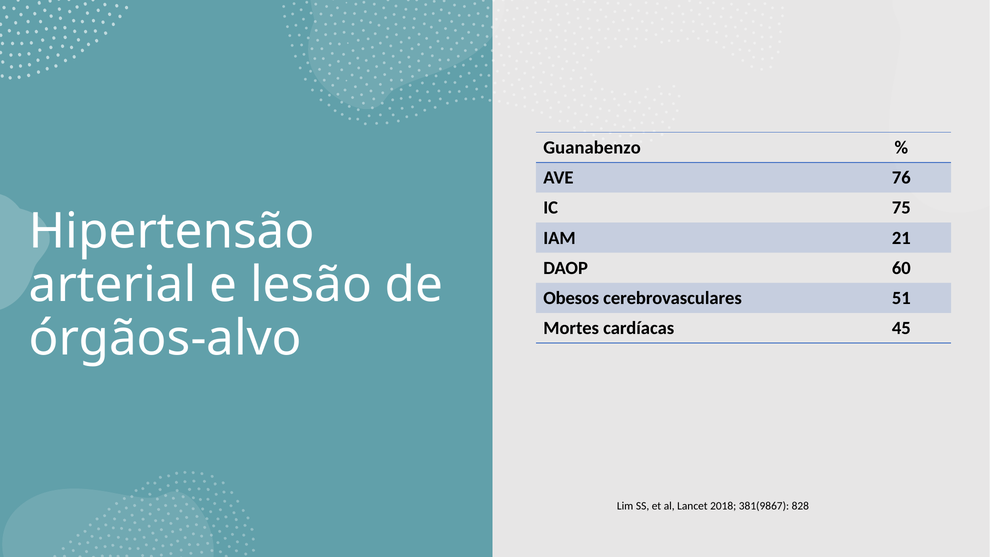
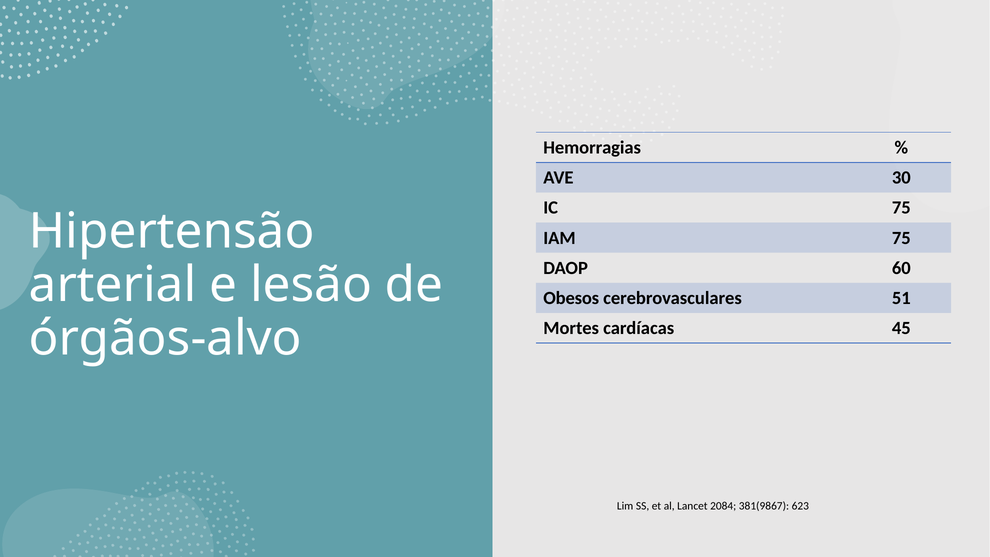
Guanabenzo: Guanabenzo -> Hemorragias
76: 76 -> 30
IAM 21: 21 -> 75
2018: 2018 -> 2084
828: 828 -> 623
